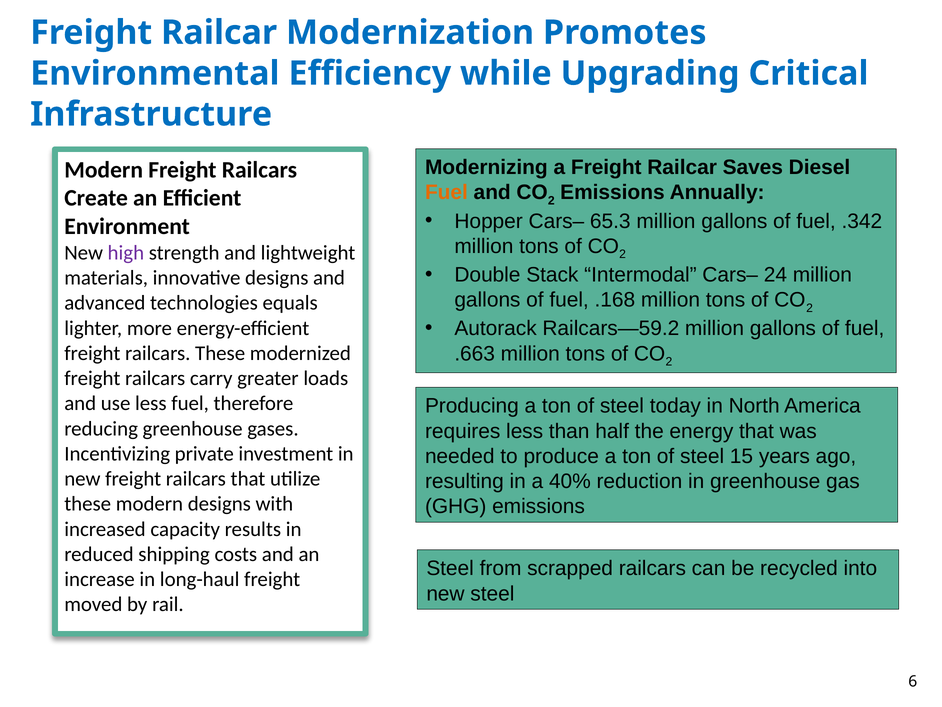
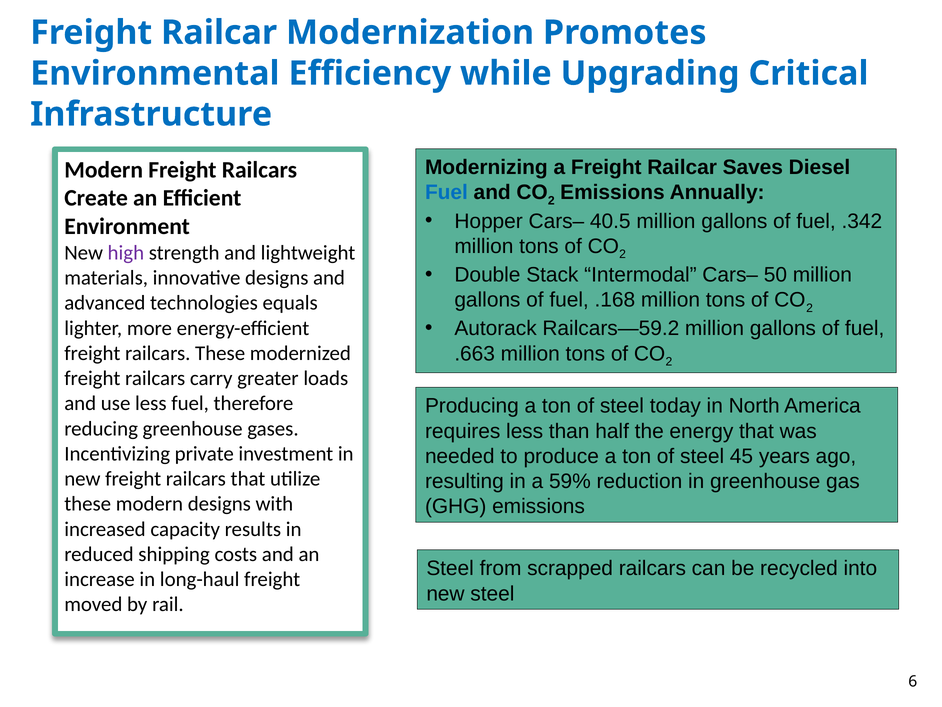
Fuel at (446, 192) colour: orange -> blue
65.3: 65.3 -> 40.5
24: 24 -> 50
15: 15 -> 45
40%: 40% -> 59%
